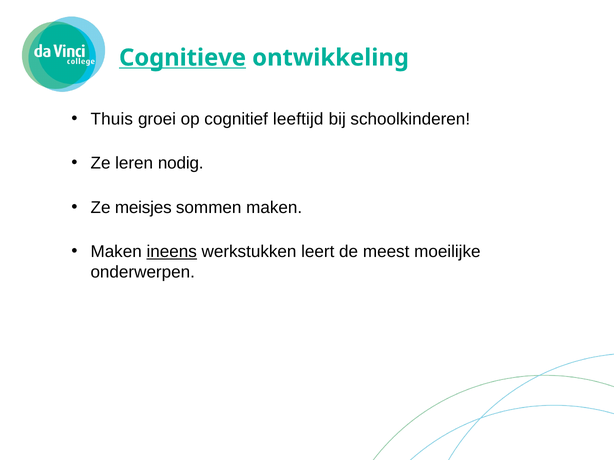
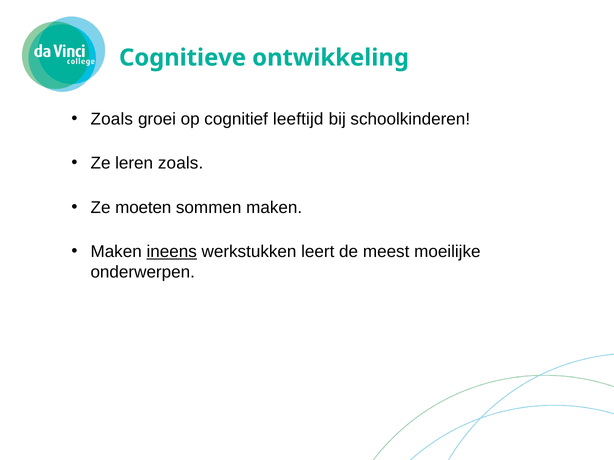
Cognitieve underline: present -> none
Thuis at (112, 119): Thuis -> Zoals
leren nodig: nodig -> zoals
meisjes: meisjes -> moeten
